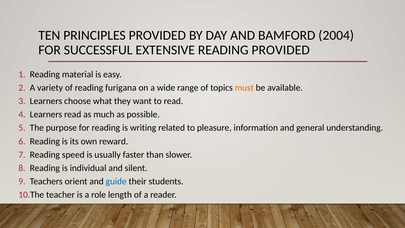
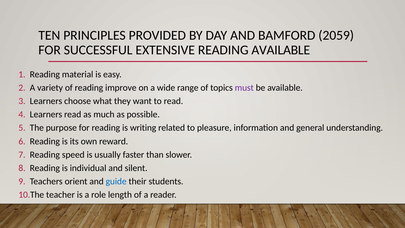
2004: 2004 -> 2059
READING PROVIDED: PROVIDED -> AVAILABLE
furigana: furigana -> improve
must colour: orange -> purple
